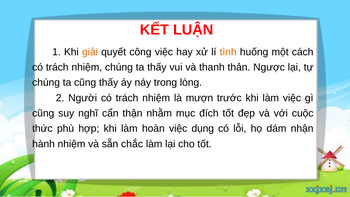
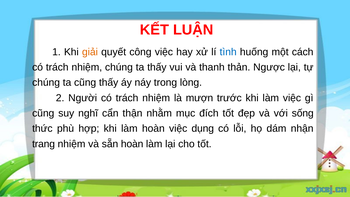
tình colour: orange -> blue
cuộc: cuộc -> sống
hành: hành -> trang
sẵn chắc: chắc -> hoàn
